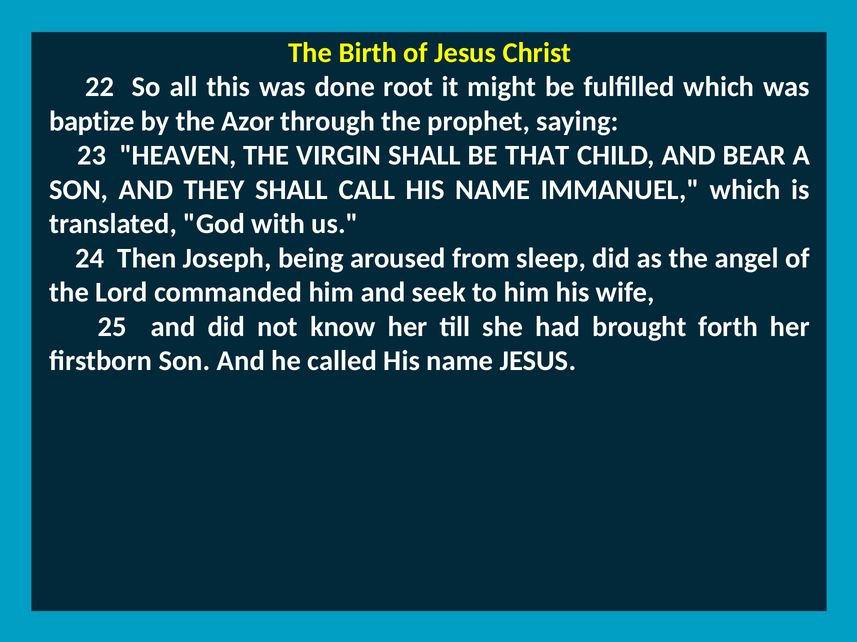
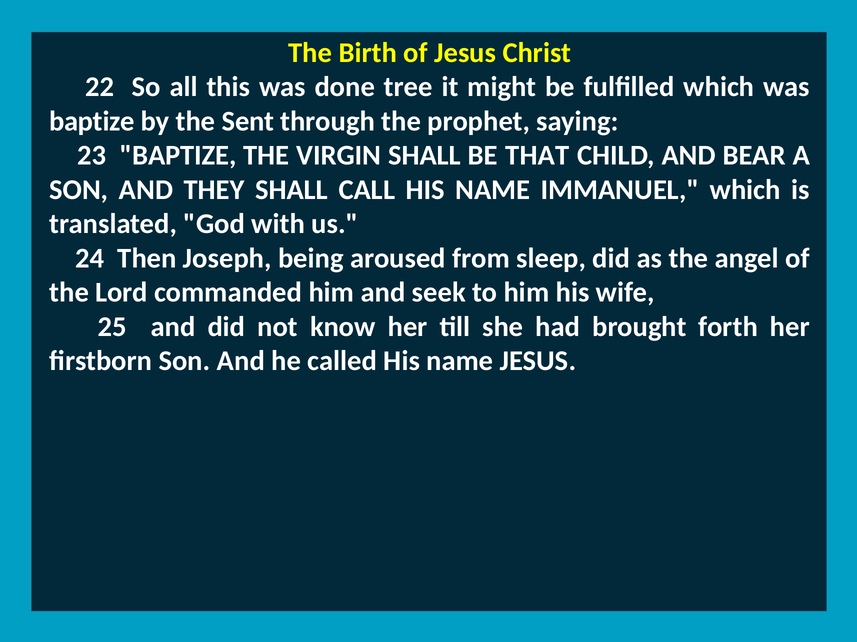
root: root -> tree
Azor: Azor -> Sent
23 HEAVEN: HEAVEN -> BAPTIZE
